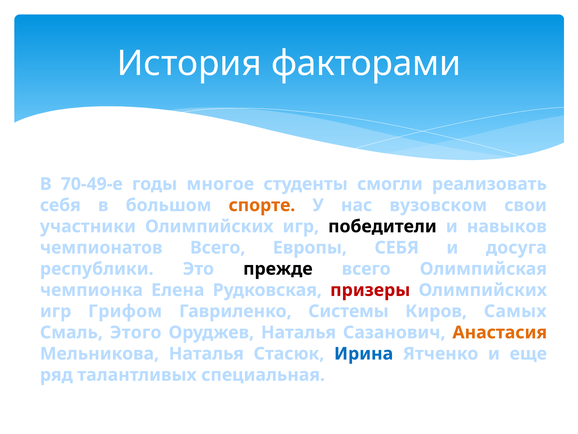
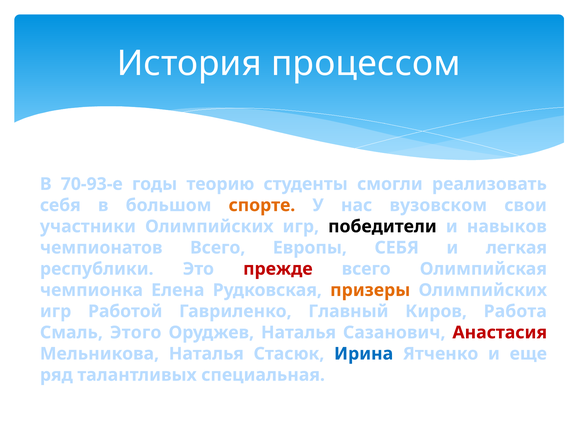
факторами: факторами -> процессом
70-49-е: 70-49-е -> 70-93-е
многое: многое -> теорию
досуга: досуга -> легкая
прежде colour: black -> red
призеры colour: red -> orange
Грифом: Грифом -> Работой
Системы: Системы -> Главный
Самых: Самых -> Работа
Анастасия colour: orange -> red
